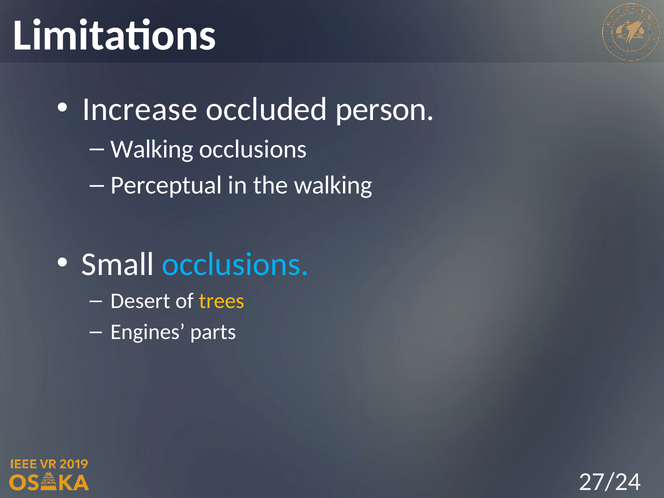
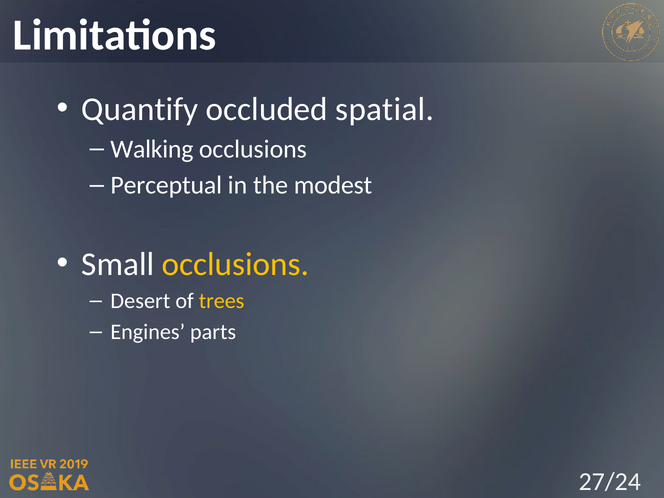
Increase: Increase -> Quantify
person: person -> spatial
the walking: walking -> modest
occlusions at (235, 264) colour: light blue -> yellow
